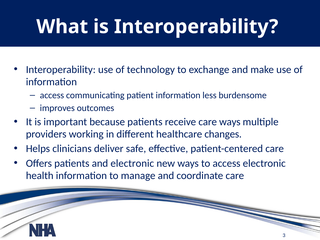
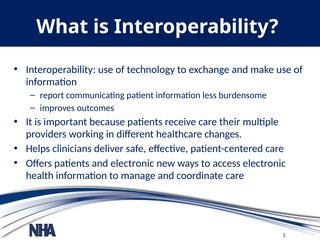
access at (52, 95): access -> report
care ways: ways -> their
